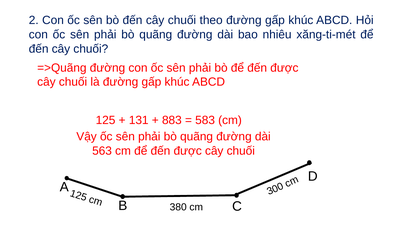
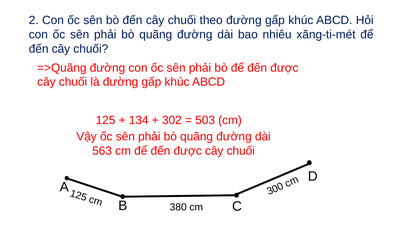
131: 131 -> 134
883: 883 -> 302
583: 583 -> 503
